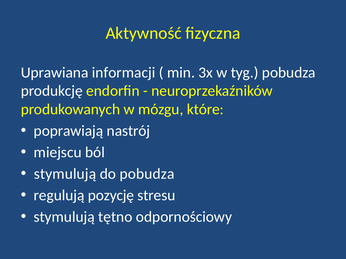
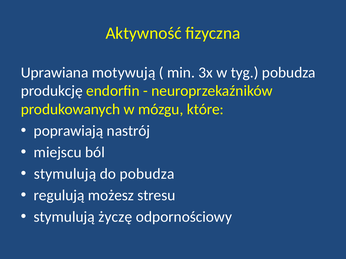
informacji: informacji -> motywują
pozycję: pozycję -> możesz
tętno: tętno -> życzę
